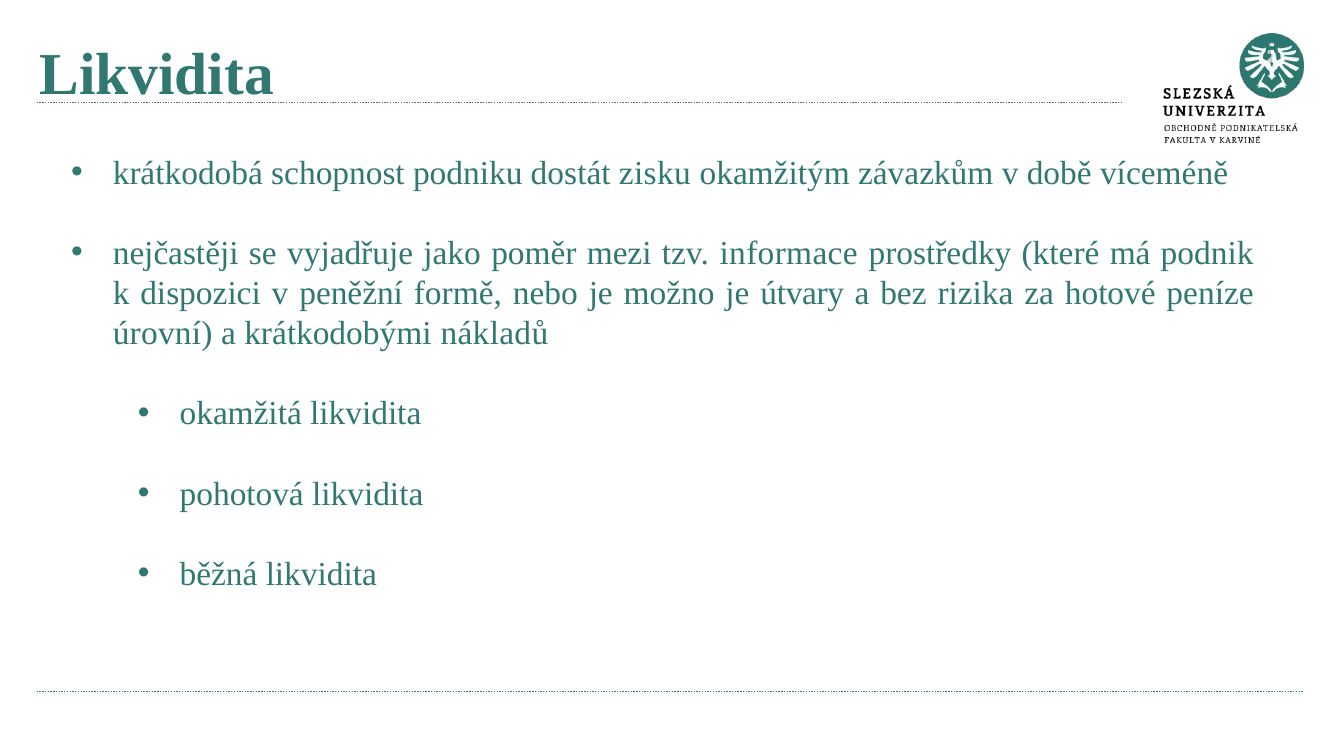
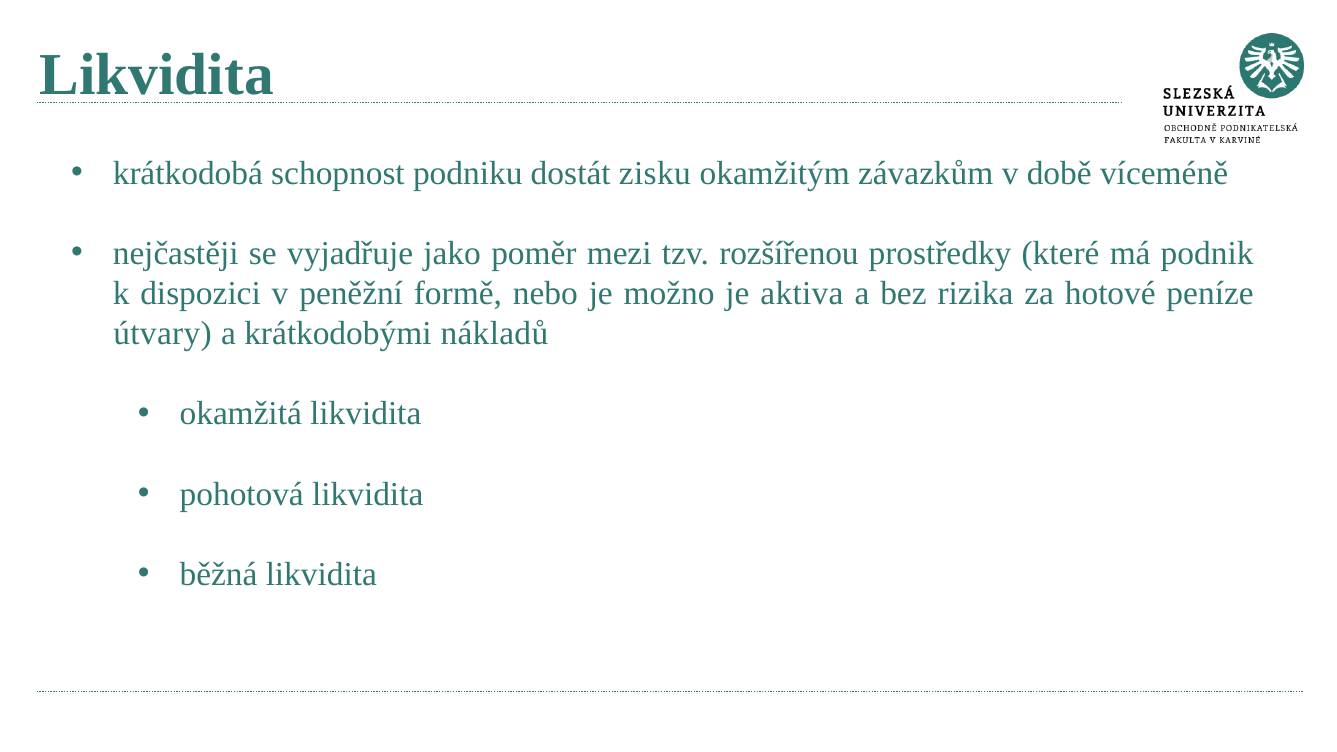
informace: informace -> rozšířenou
útvary: útvary -> aktiva
úrovní: úrovní -> útvary
